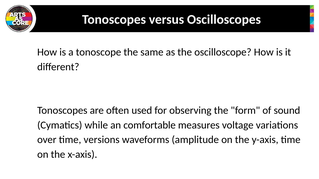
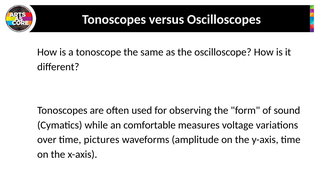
versions: versions -> pictures
